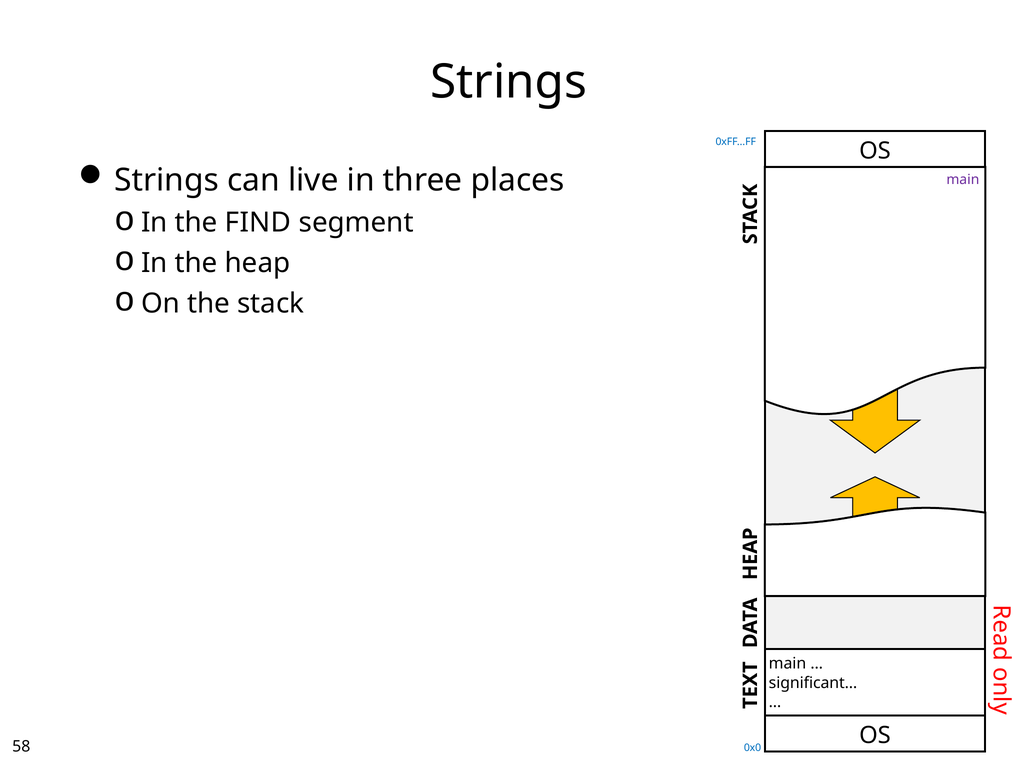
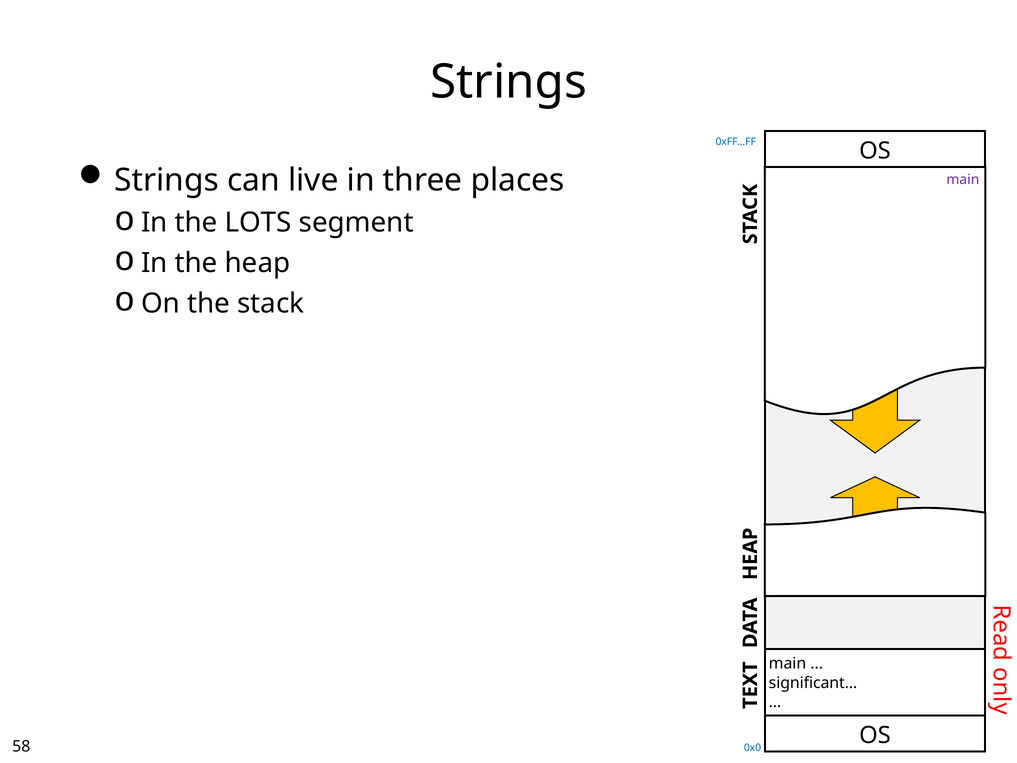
FIND: FIND -> LOTS
